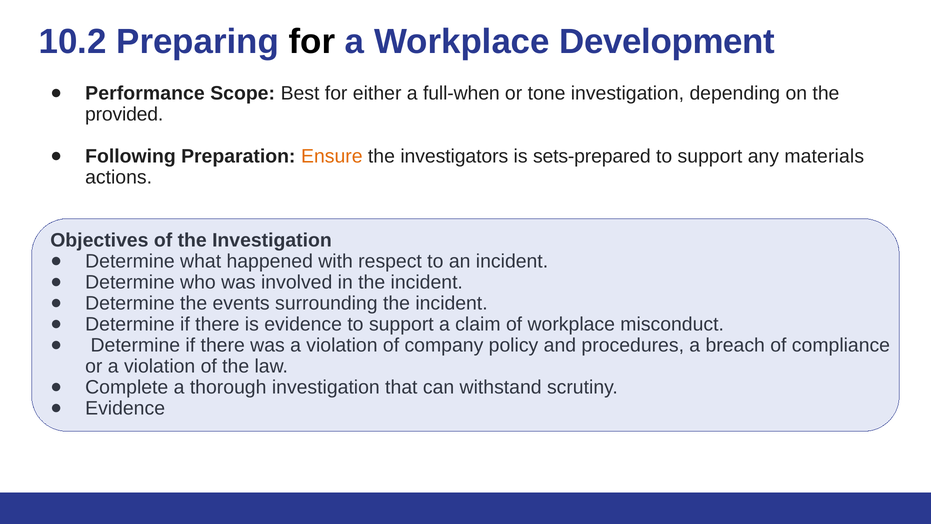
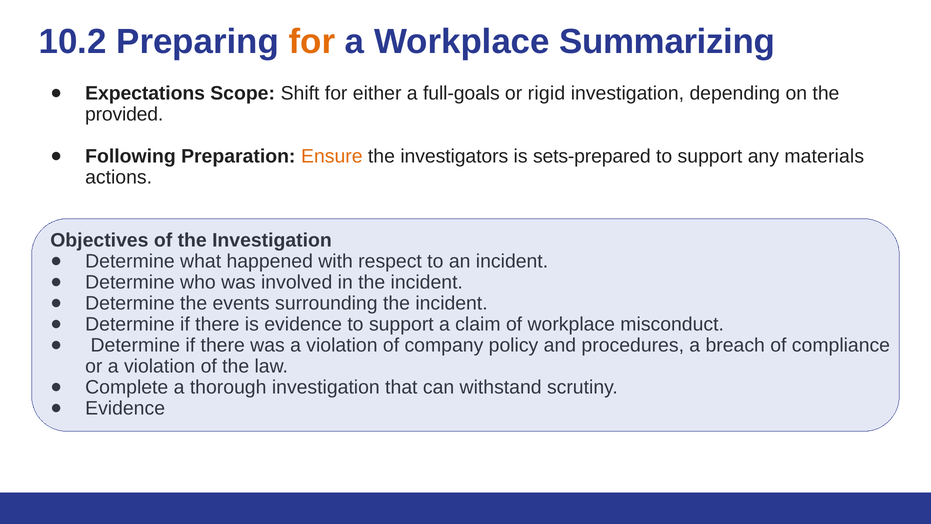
for at (312, 42) colour: black -> orange
Development: Development -> Summarizing
Performance: Performance -> Expectations
Best: Best -> Shift
full-when: full-when -> full-goals
tone: tone -> rigid
